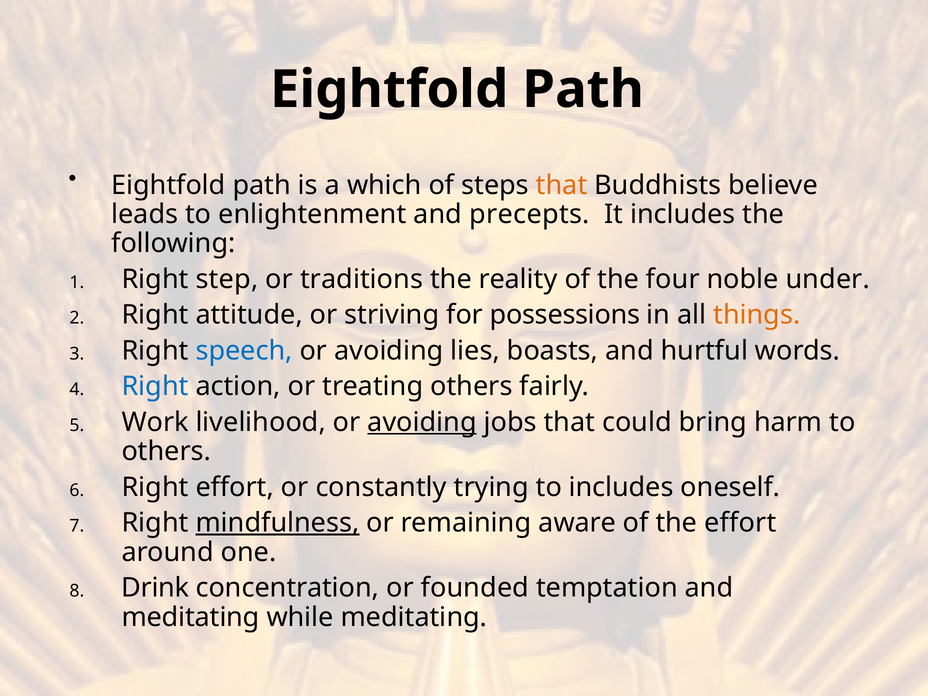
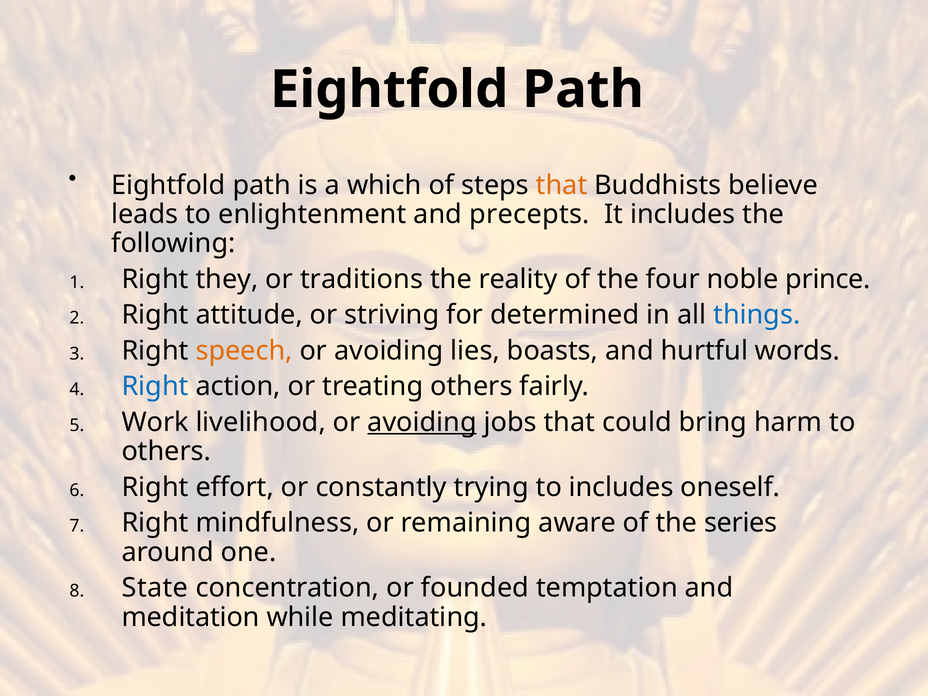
step: step -> they
under: under -> prince
possessions: possessions -> determined
things colour: orange -> blue
speech colour: blue -> orange
mindfulness underline: present -> none
the effort: effort -> series
Drink: Drink -> State
meditating at (191, 617): meditating -> meditation
